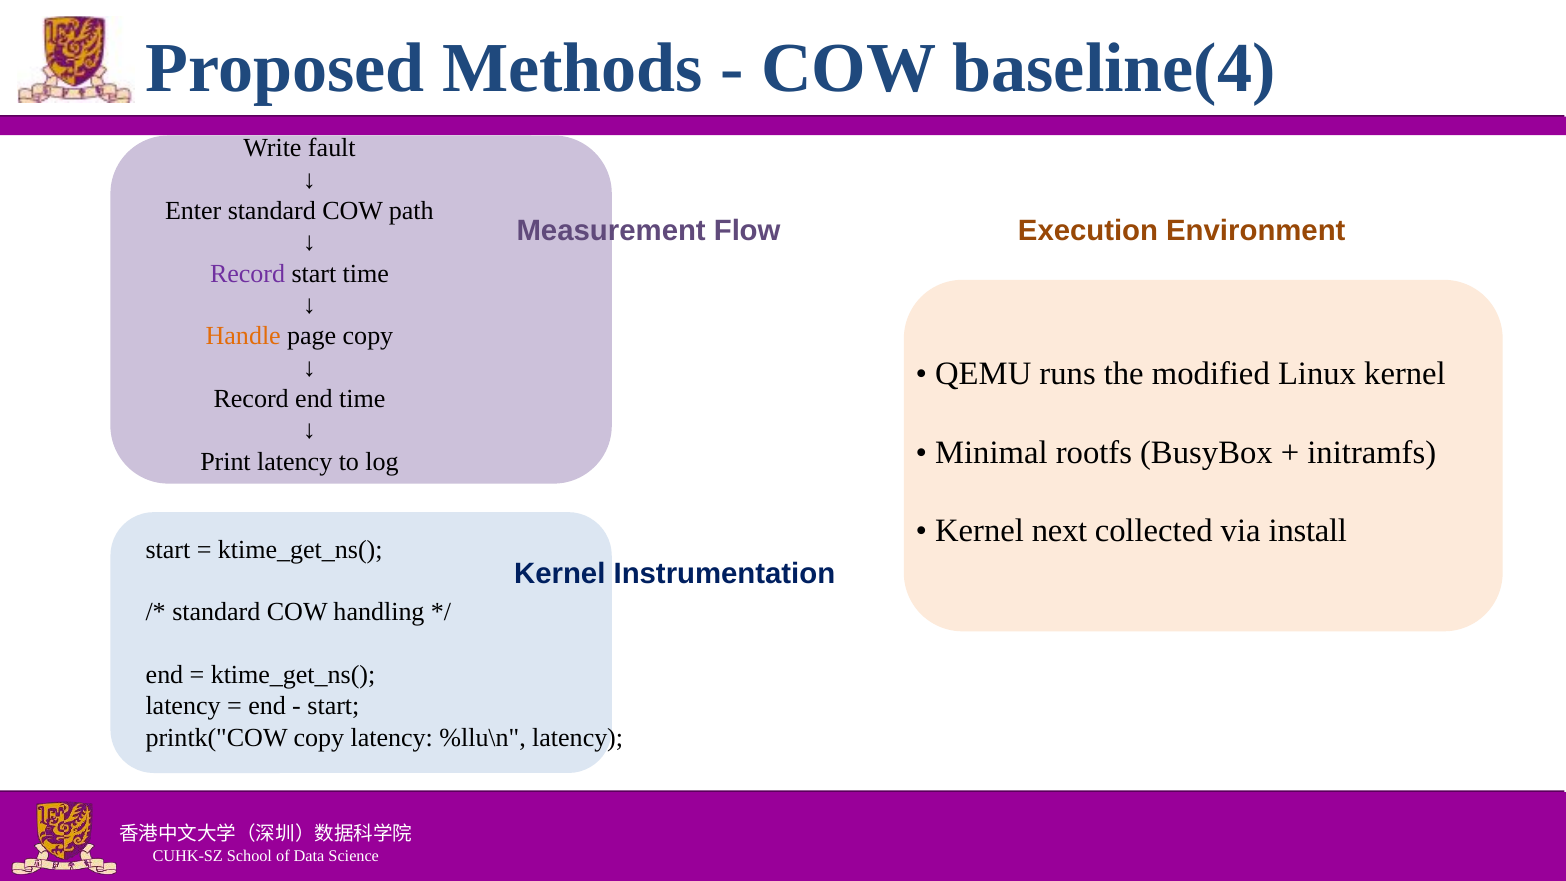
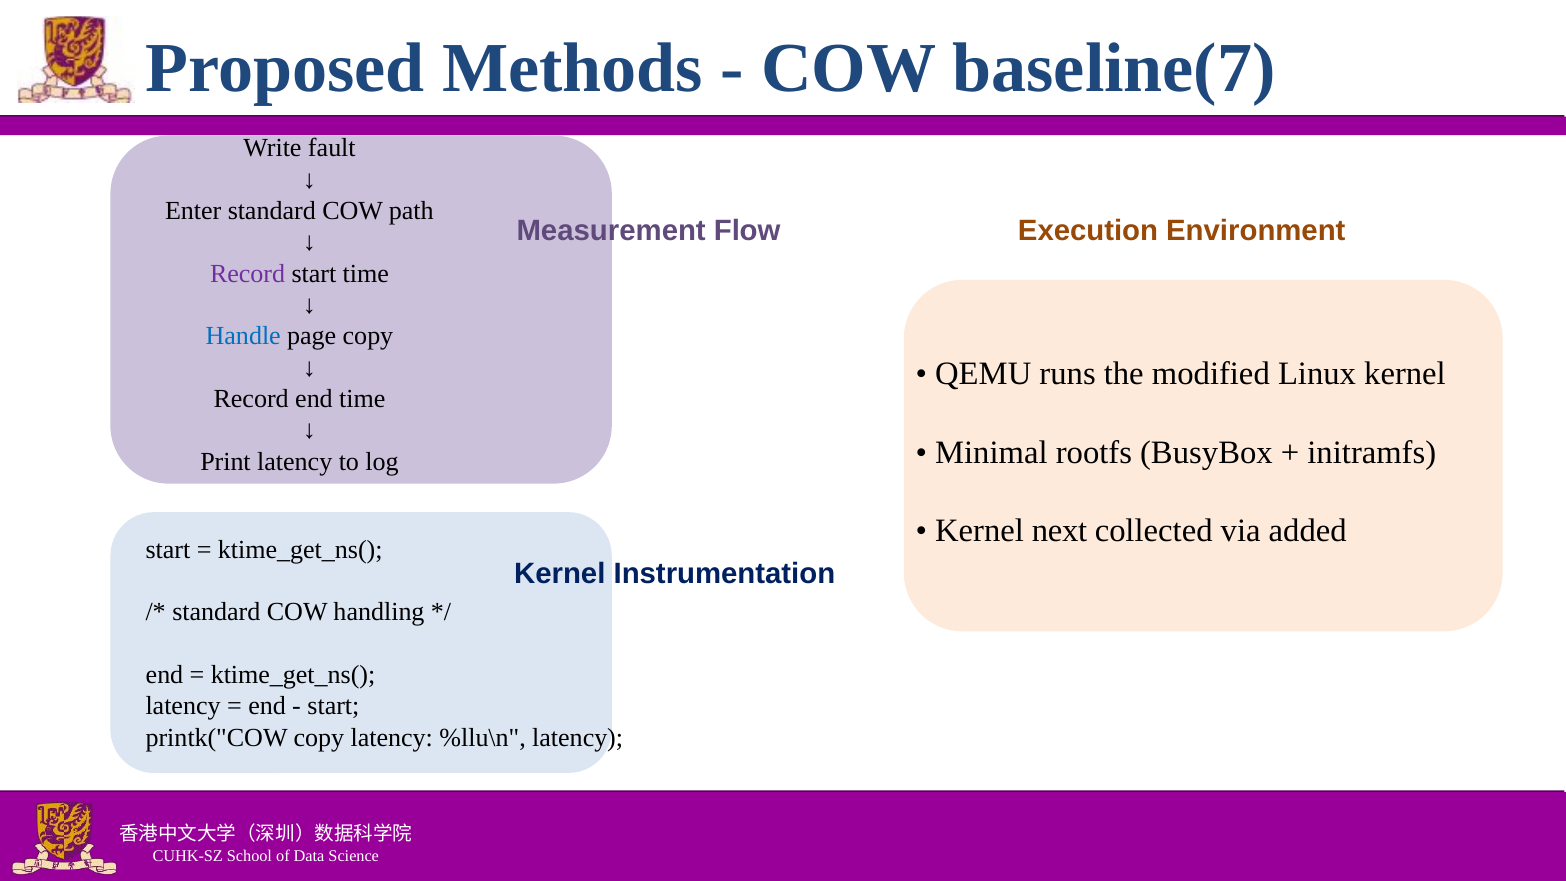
baseline(4: baseline(4 -> baseline(7
Handle colour: orange -> blue
install: install -> added
